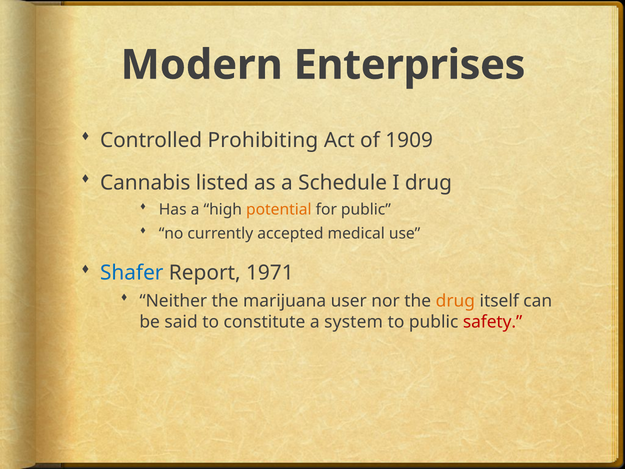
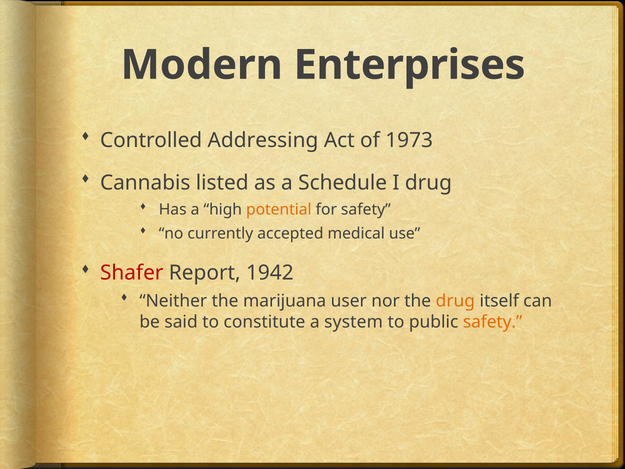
Prohibiting: Prohibiting -> Addressing
1909: 1909 -> 1973
for public: public -> safety
Shafer colour: blue -> red
1971: 1971 -> 1942
safety at (493, 322) colour: red -> orange
